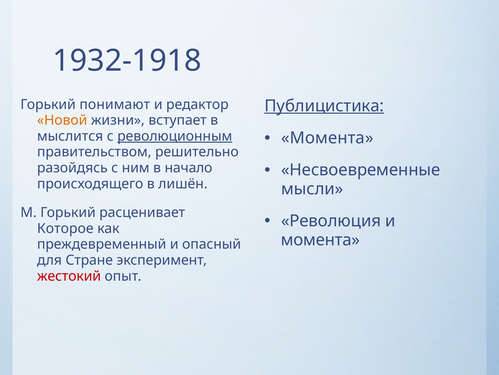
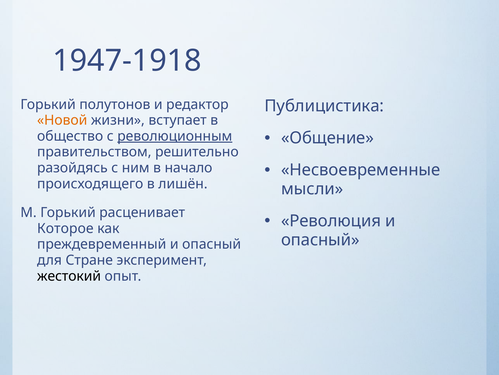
1932-1918: 1932-1918 -> 1947-1918
понимают: понимают -> полутонов
Публицистика underline: present -> none
Момента at (327, 138): Момента -> Общение
мыслится: мыслится -> общество
момента at (320, 239): момента -> опасный
жестокий colour: red -> black
